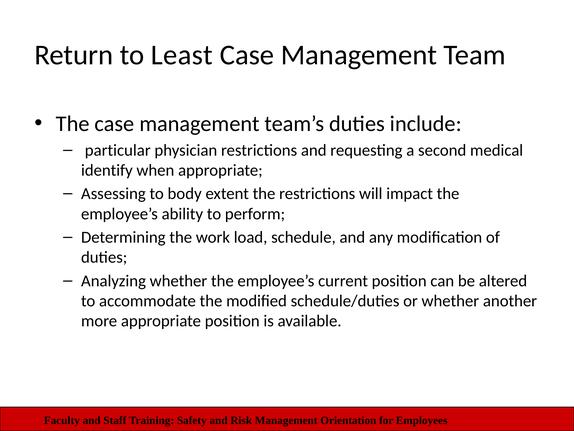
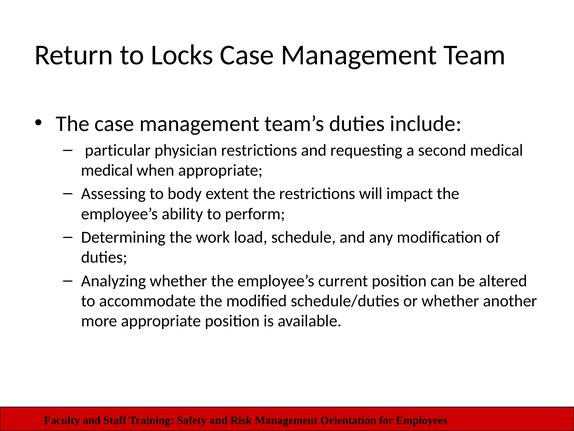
Least: Least -> Locks
identify at (107, 170): identify -> medical
